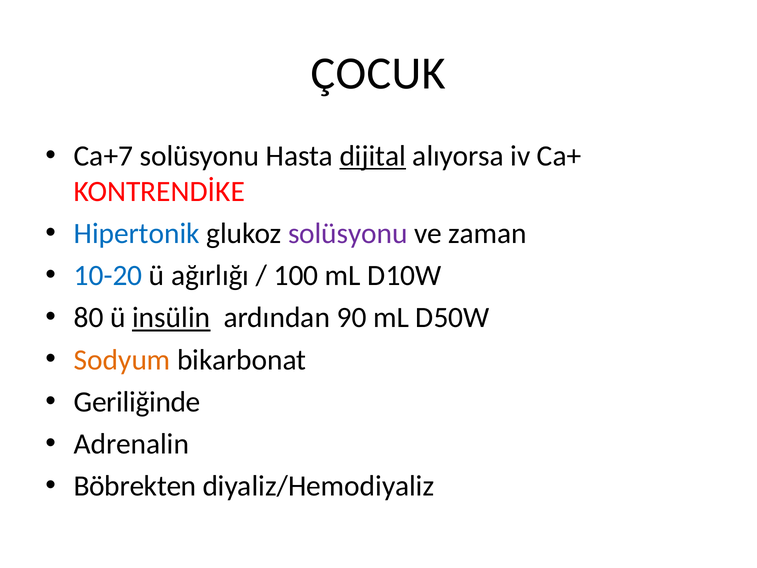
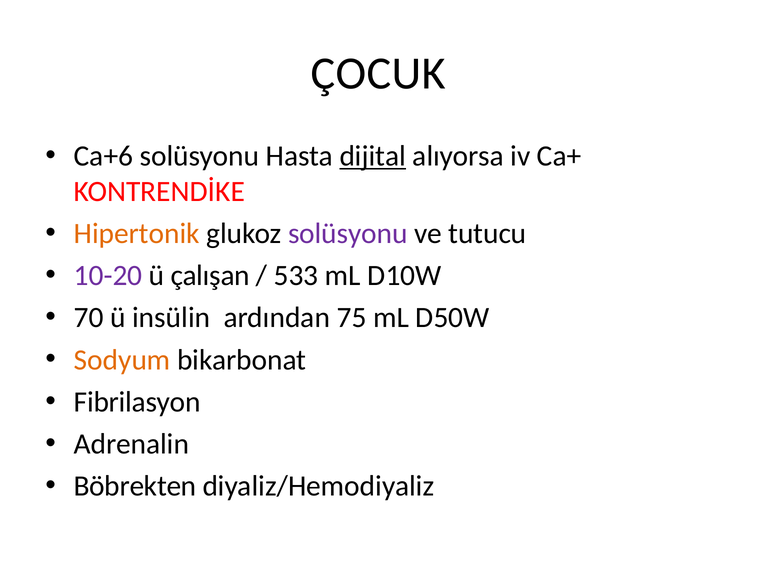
Ca+7: Ca+7 -> Ca+6
Hipertonik colour: blue -> orange
zaman: zaman -> tutucu
10-20 colour: blue -> purple
ağırlığı: ağırlığı -> çalışan
100: 100 -> 533
80: 80 -> 70
insülin underline: present -> none
90: 90 -> 75
Geriliğinde: Geriliğinde -> Fibrilasyon
